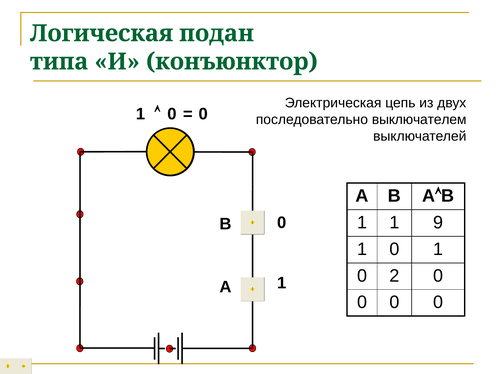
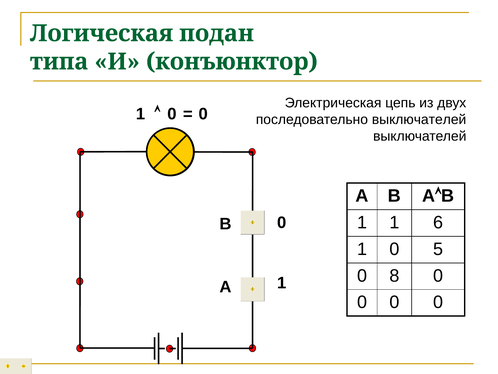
последовательно выключателем: выключателем -> выключателей
9: 9 -> 6
1 0 1: 1 -> 5
2: 2 -> 8
